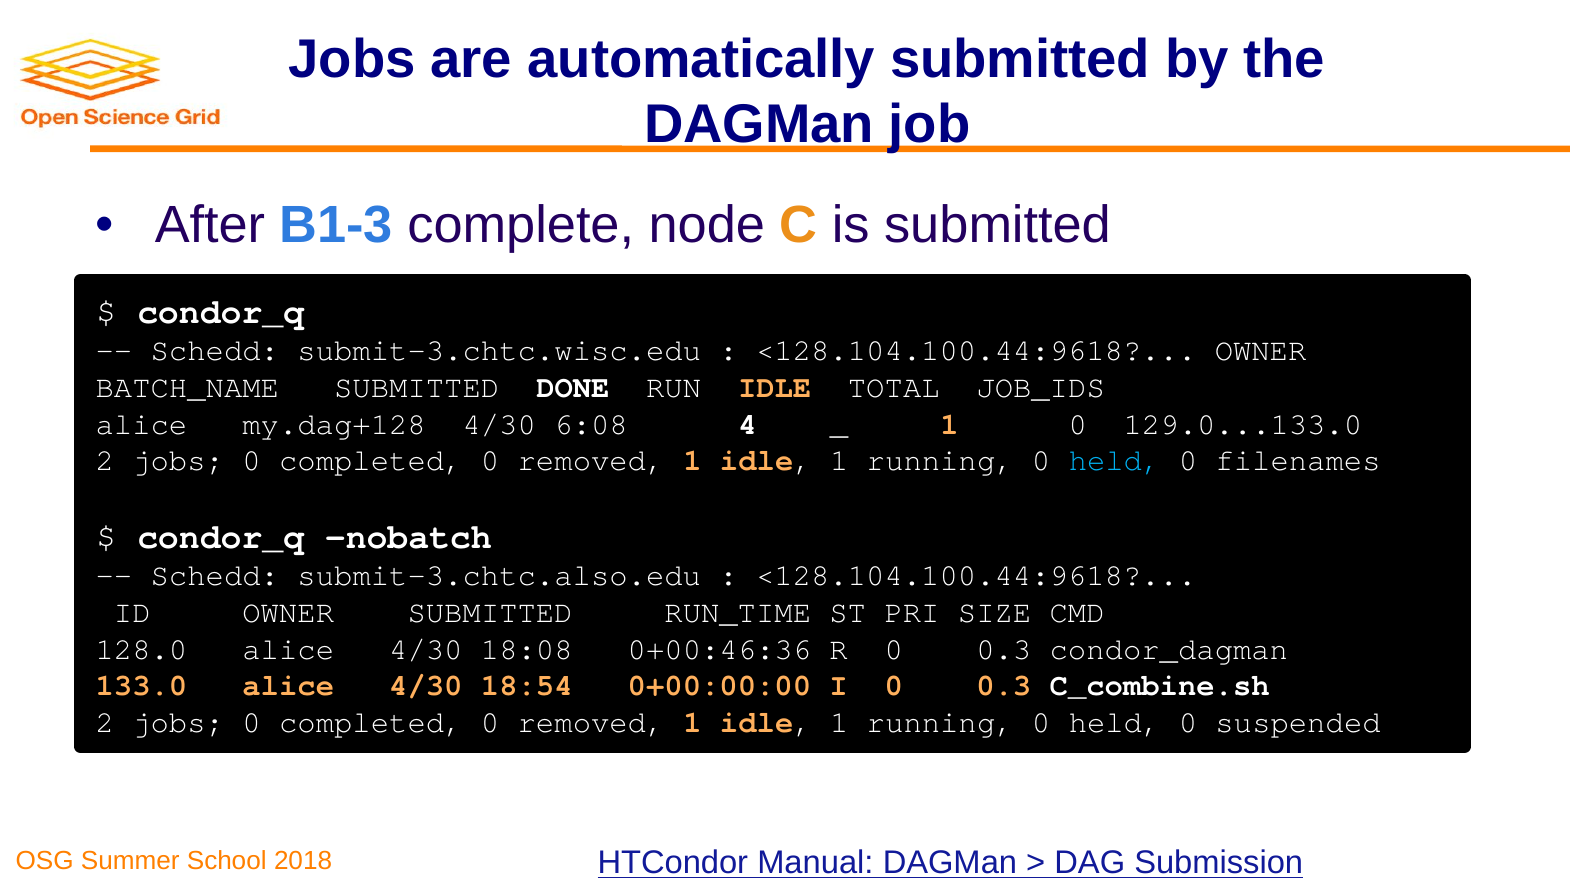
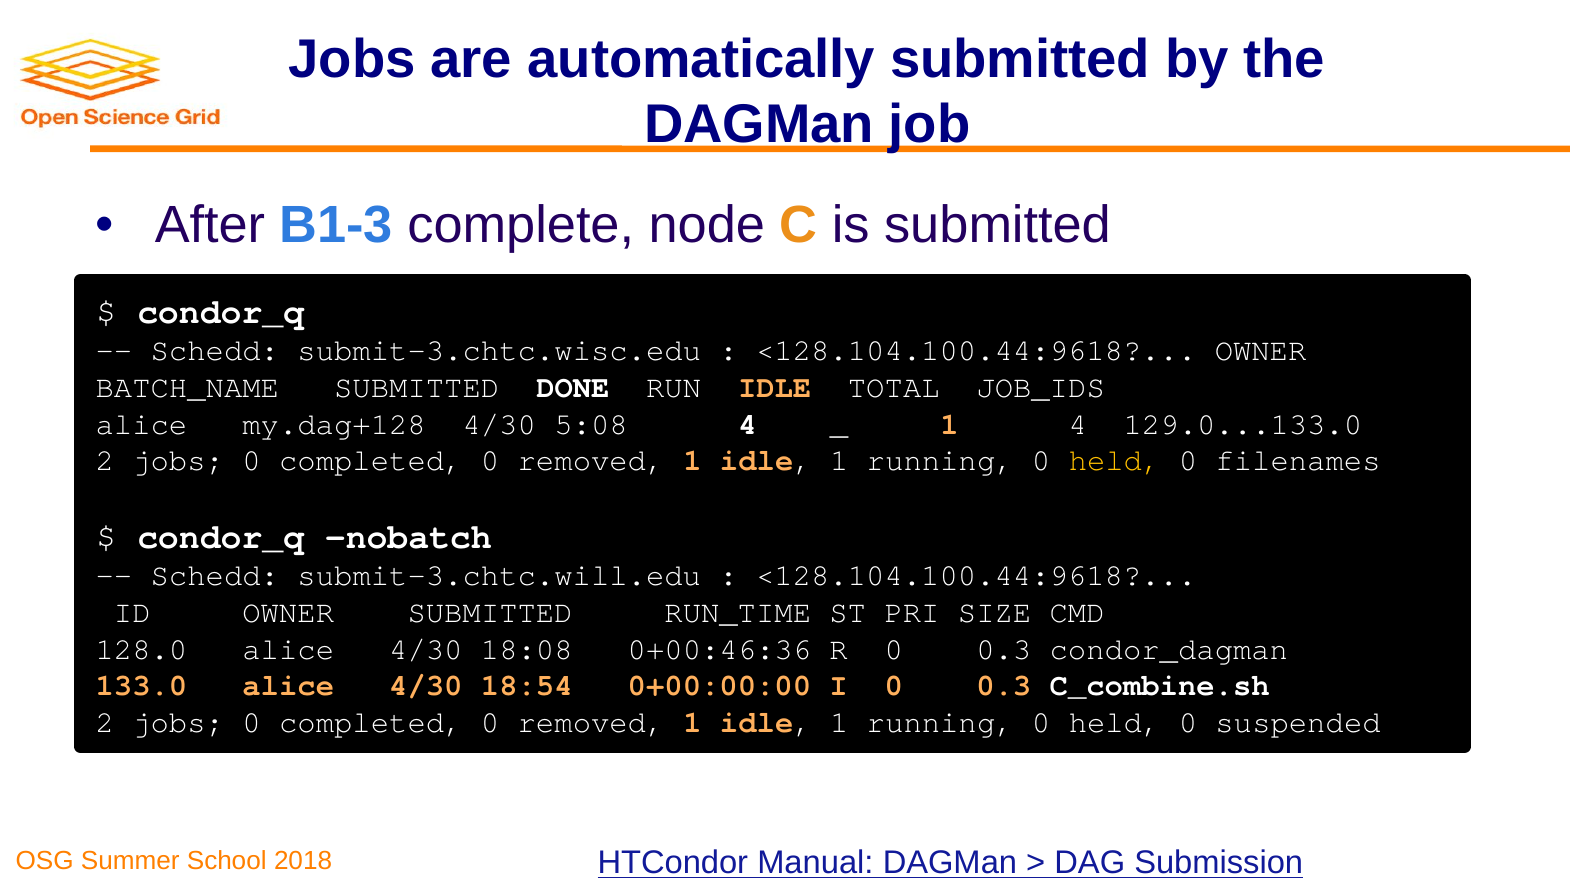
6:08: 6:08 -> 5:08
1 0: 0 -> 4
held at (1115, 461) colour: light blue -> yellow
submit-3.chtc.also.edu: submit-3.chtc.also.edu -> submit-3.chtc.will.edu
